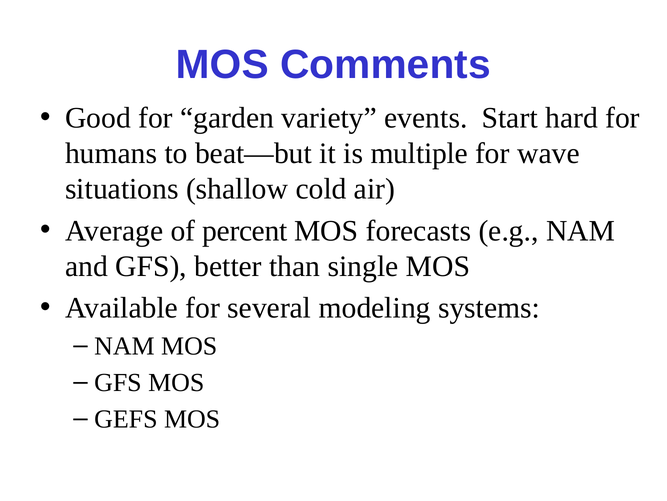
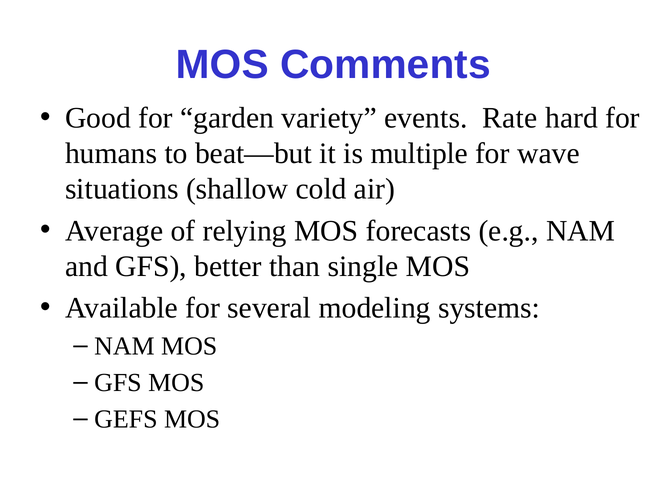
Start: Start -> Rate
percent: percent -> relying
